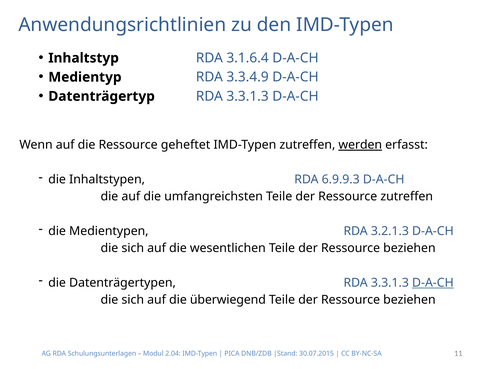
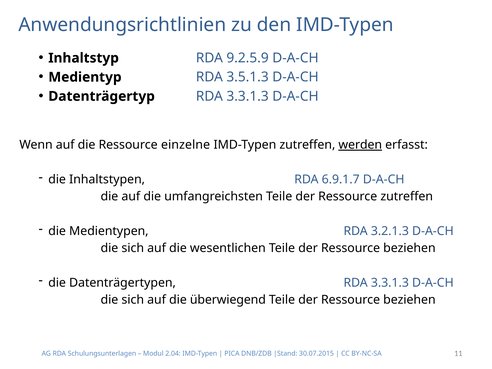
3.1.6.4: 3.1.6.4 -> 9.2.5.9
3.3.4.9: 3.3.4.9 -> 3.5.1.3
geheftet: geheftet -> einzelne
6.9.9.3: 6.9.9.3 -> 6.9.1.7
D-A-CH at (433, 283) underline: present -> none
